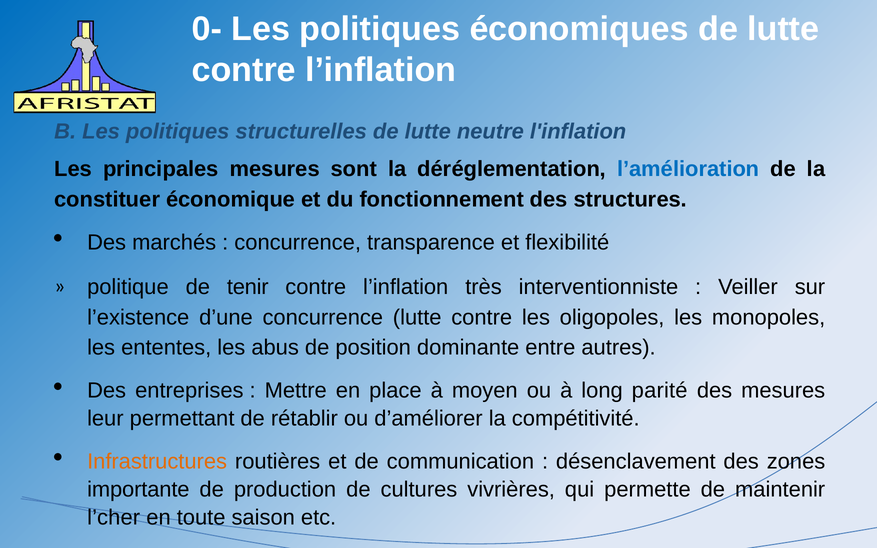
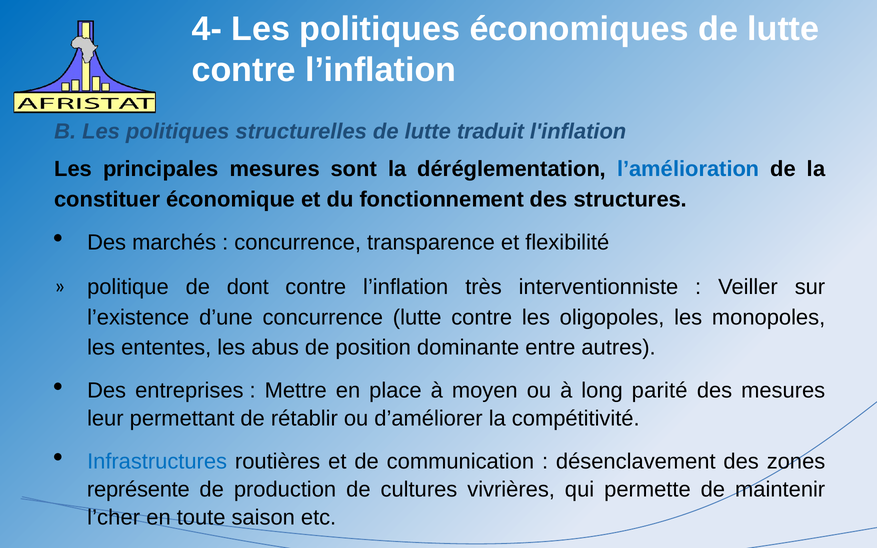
0-: 0- -> 4-
neutre: neutre -> traduit
tenir: tenir -> dont
Infrastructures colour: orange -> blue
importante: importante -> représente
